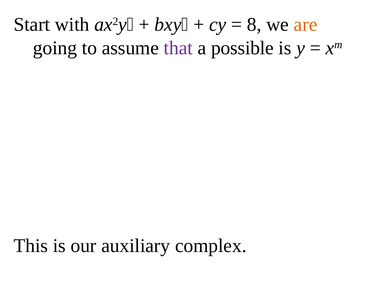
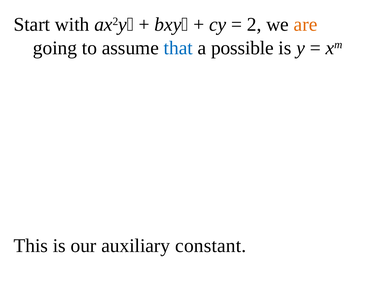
8: 8 -> 2
that colour: purple -> blue
complex: complex -> constant
